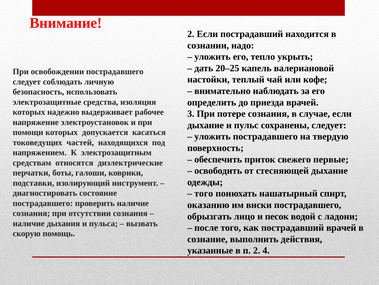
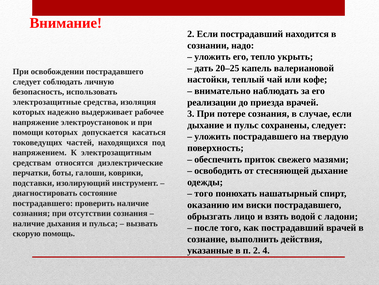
определить: определить -> реализации
первые: первые -> мазями
песок: песок -> взять
